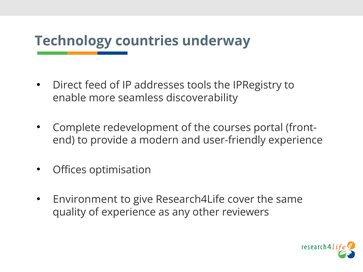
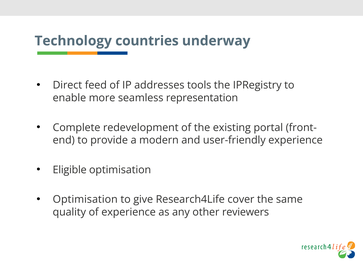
discoverability: discoverability -> representation
courses: courses -> existing
Offices: Offices -> Eligible
Environment at (85, 200): Environment -> Optimisation
